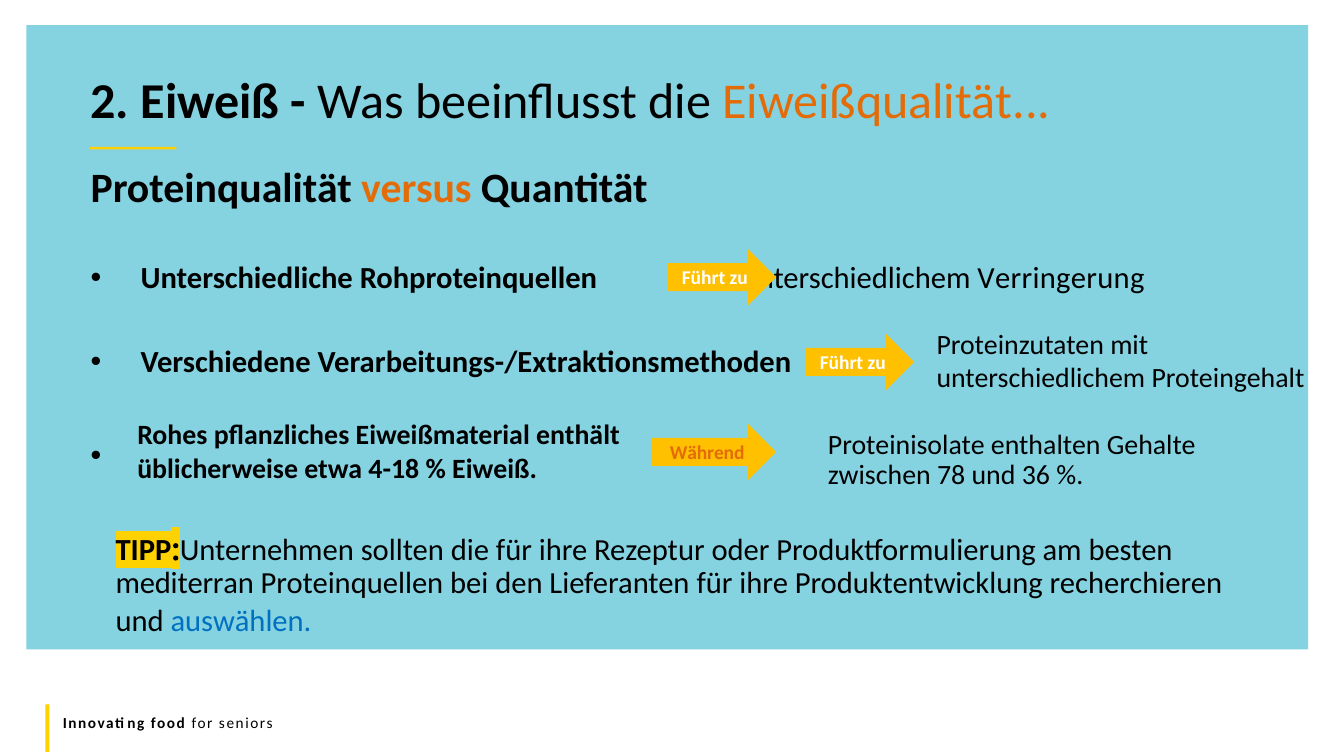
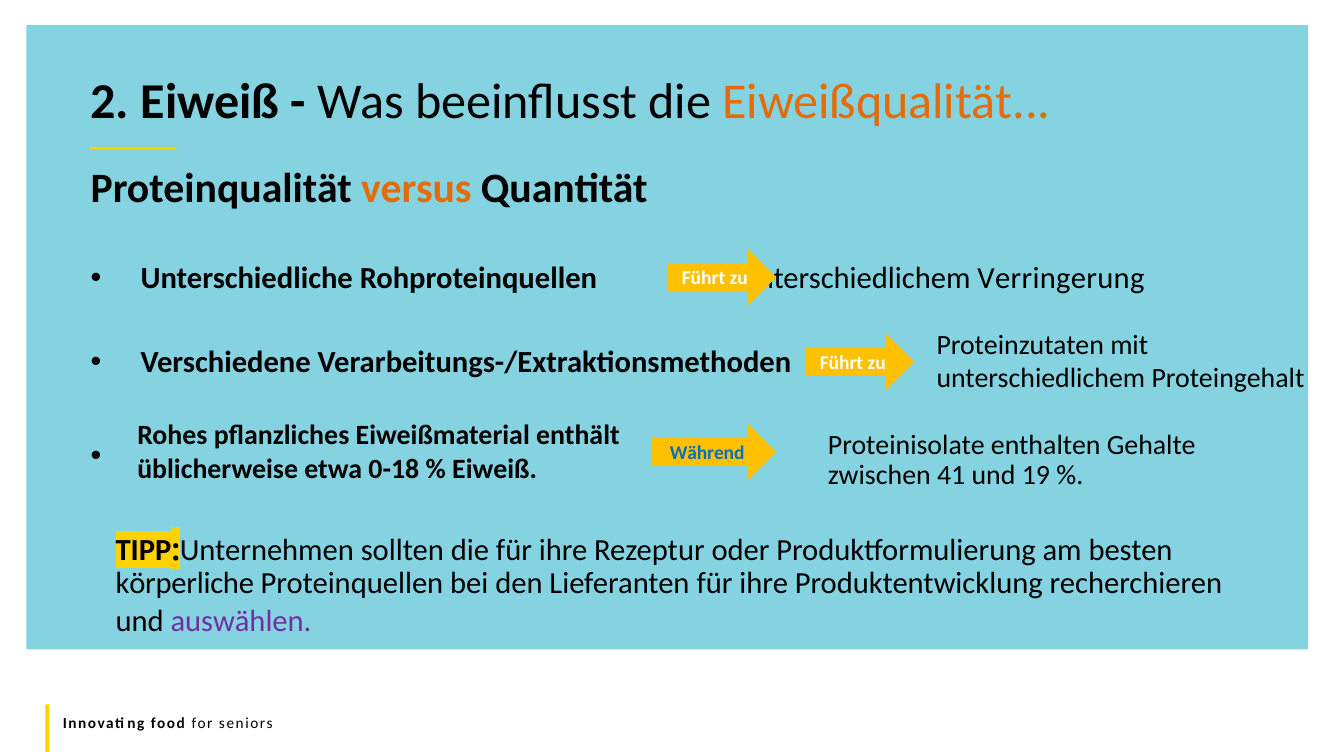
Während colour: orange -> blue
4-18: 4-18 -> 0-18
78: 78 -> 41
36: 36 -> 19
mediterran: mediterran -> körperliche
auswählen colour: blue -> purple
